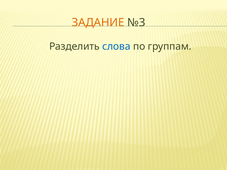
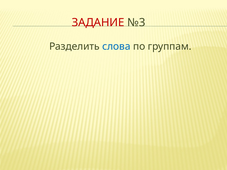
ЗАДАНИЕ colour: orange -> red
